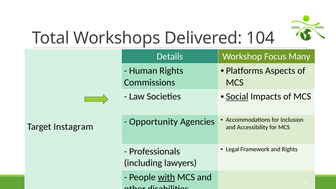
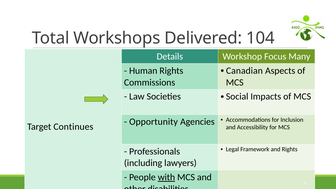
Platforms: Platforms -> Canadian
Social underline: present -> none
Instagram: Instagram -> Continues
